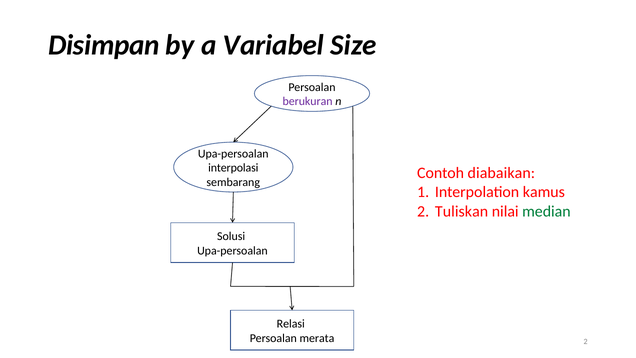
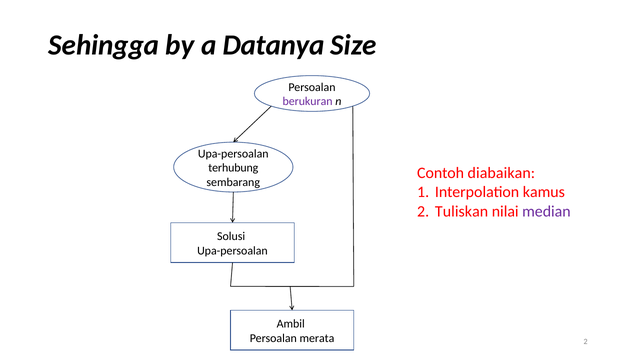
Disimpan: Disimpan -> Sehingga
Variabel: Variabel -> Datanya
interpolasi: interpolasi -> terhubung
median colour: green -> purple
Relasi: Relasi -> Ambil
